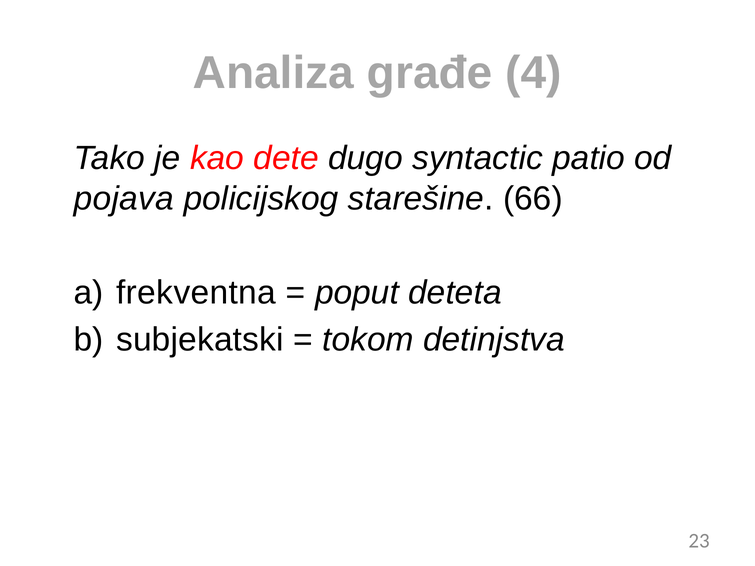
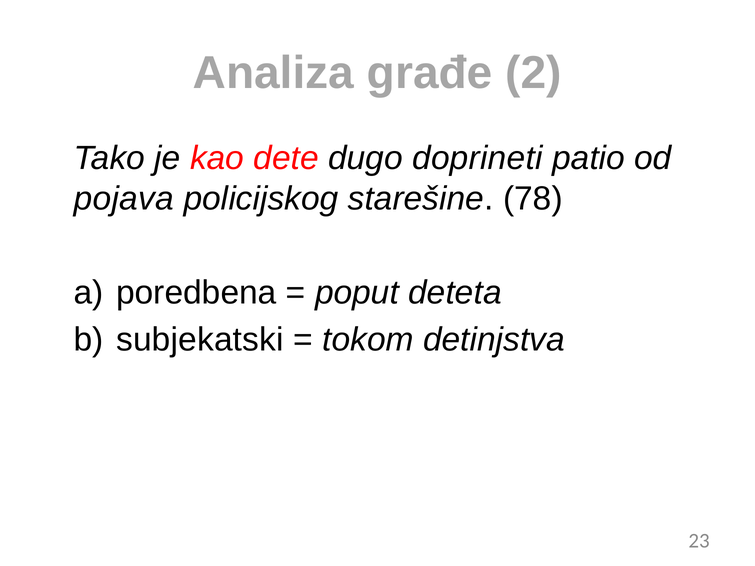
4: 4 -> 2
syntactic: syntactic -> doprineti
66: 66 -> 78
frekventna: frekventna -> poredbena
